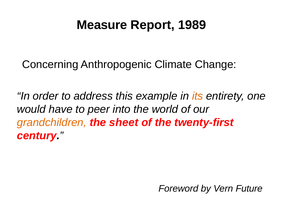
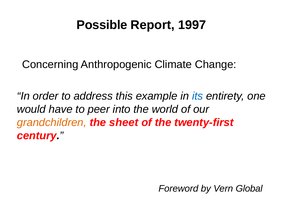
Measure: Measure -> Possible
1989: 1989 -> 1997
its colour: orange -> blue
Future: Future -> Global
